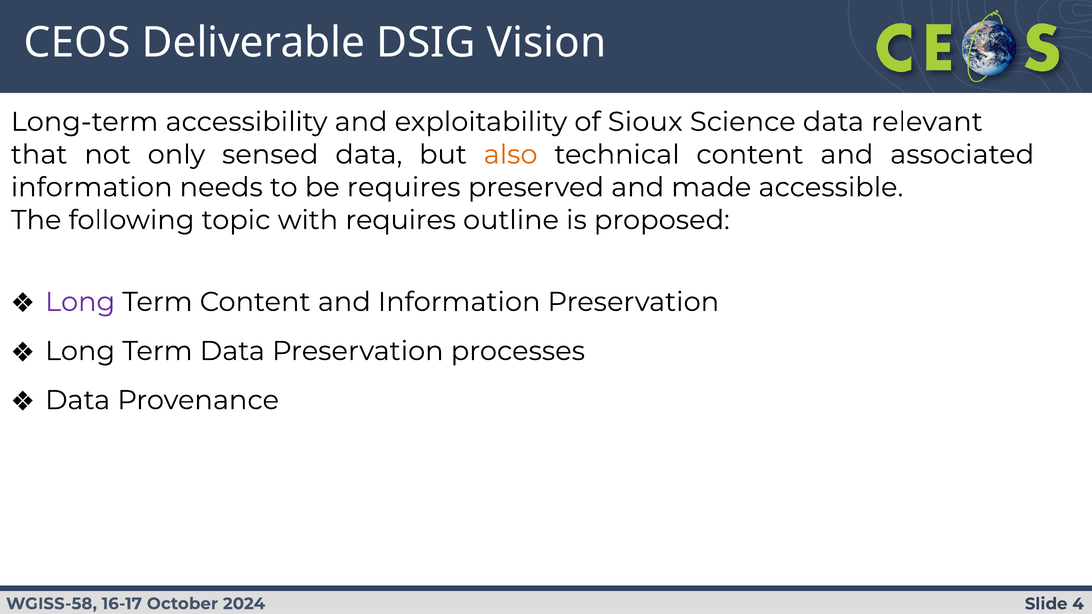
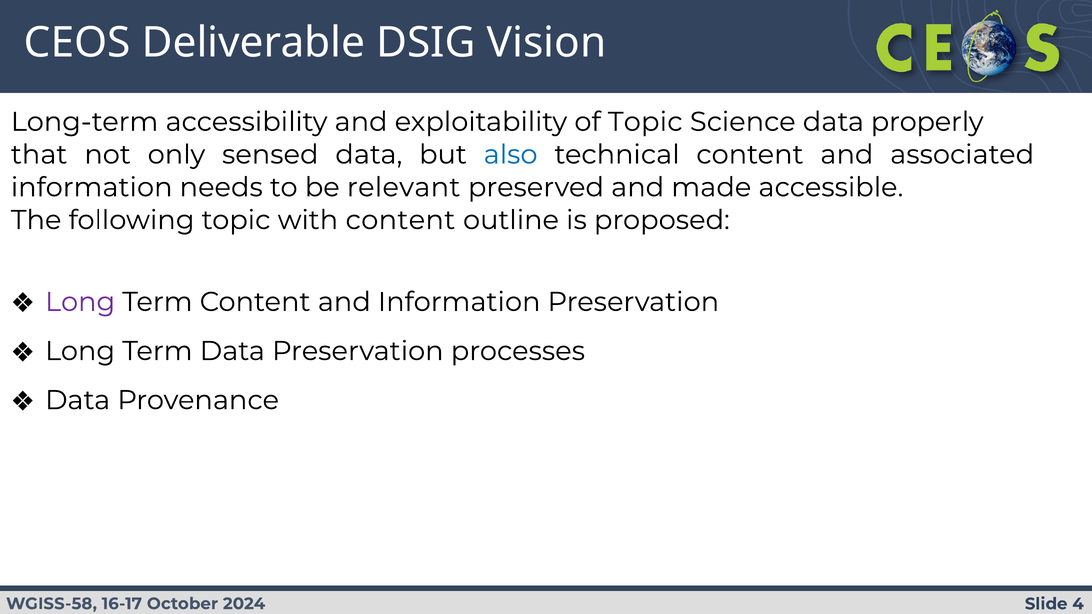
of Sioux: Sioux -> Topic
relevant: relevant -> properly
also colour: orange -> blue
be requires: requires -> relevant
with requires: requires -> content
